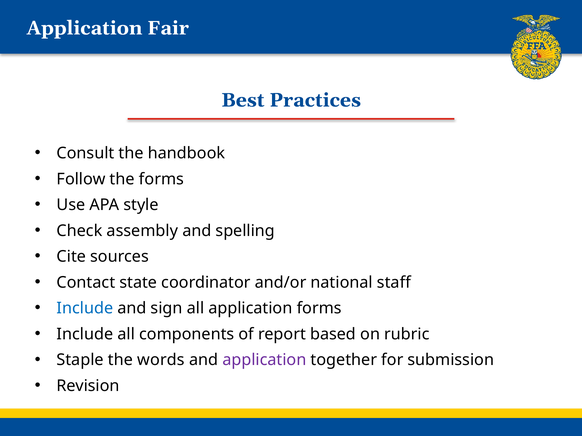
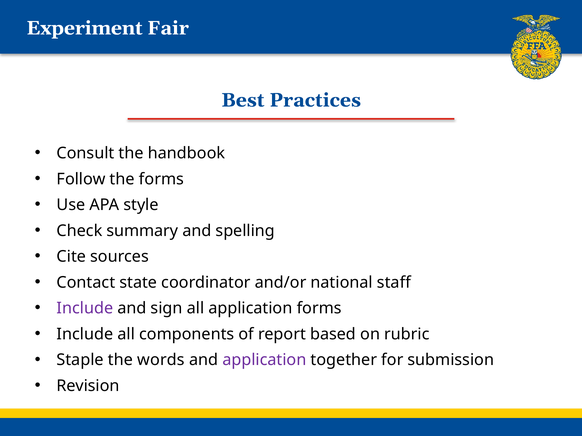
Application at (84, 28): Application -> Experiment
assembly: assembly -> summary
Include at (85, 309) colour: blue -> purple
